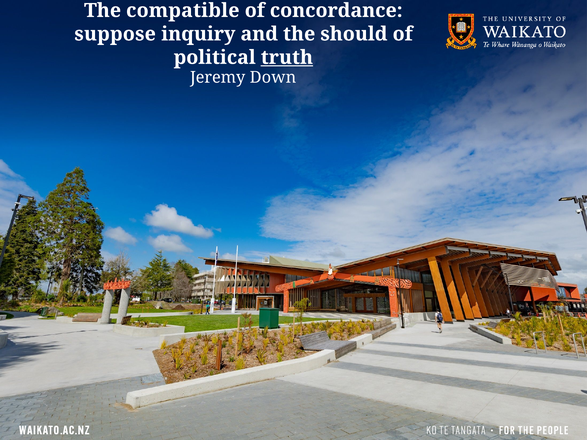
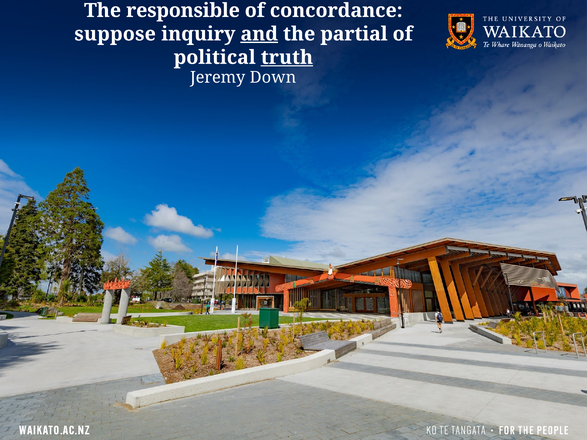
compatible: compatible -> responsible
and underline: none -> present
should: should -> partial
